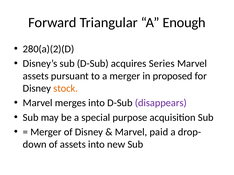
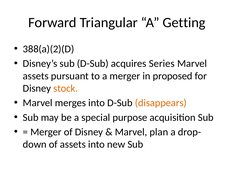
Enough: Enough -> Getting
280(a)(2)(D: 280(a)(2)(D -> 388(a)(2)(D
disappears colour: purple -> orange
paid: paid -> plan
